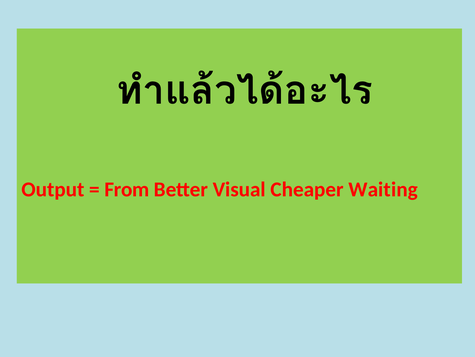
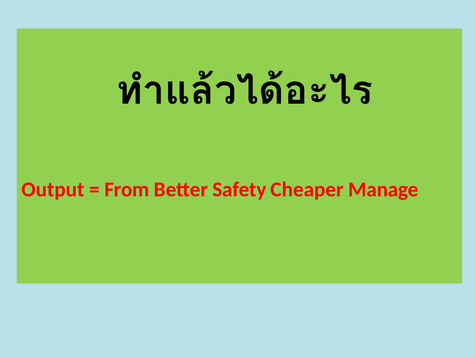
Visual: Visual -> Safety
Waiting: Waiting -> Manage
